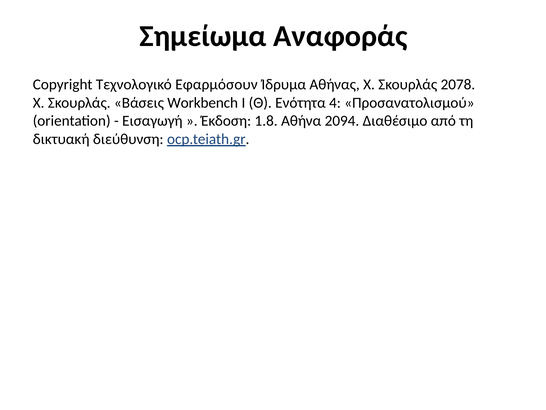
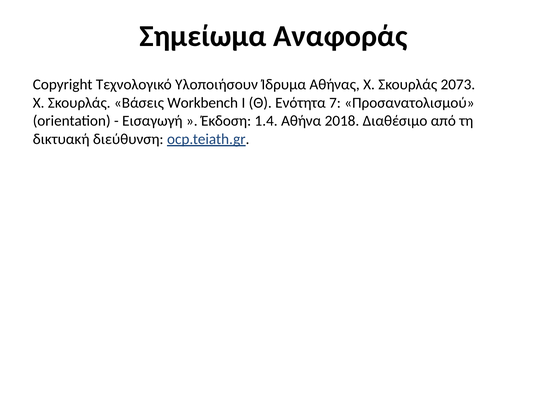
Εφαρμόσουν: Εφαρμόσουν -> Υλοποιήσουν
2078: 2078 -> 2073
4: 4 -> 7
1.8: 1.8 -> 1.4
2094: 2094 -> 2018
